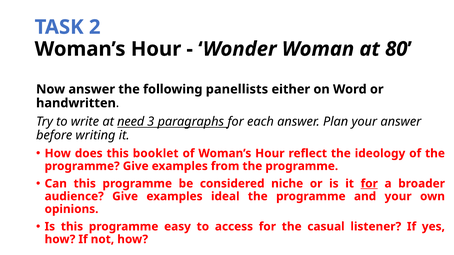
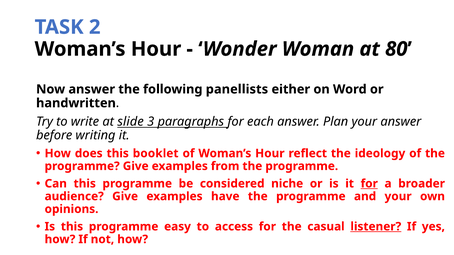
need: need -> slide
ideal: ideal -> have
listener underline: none -> present
